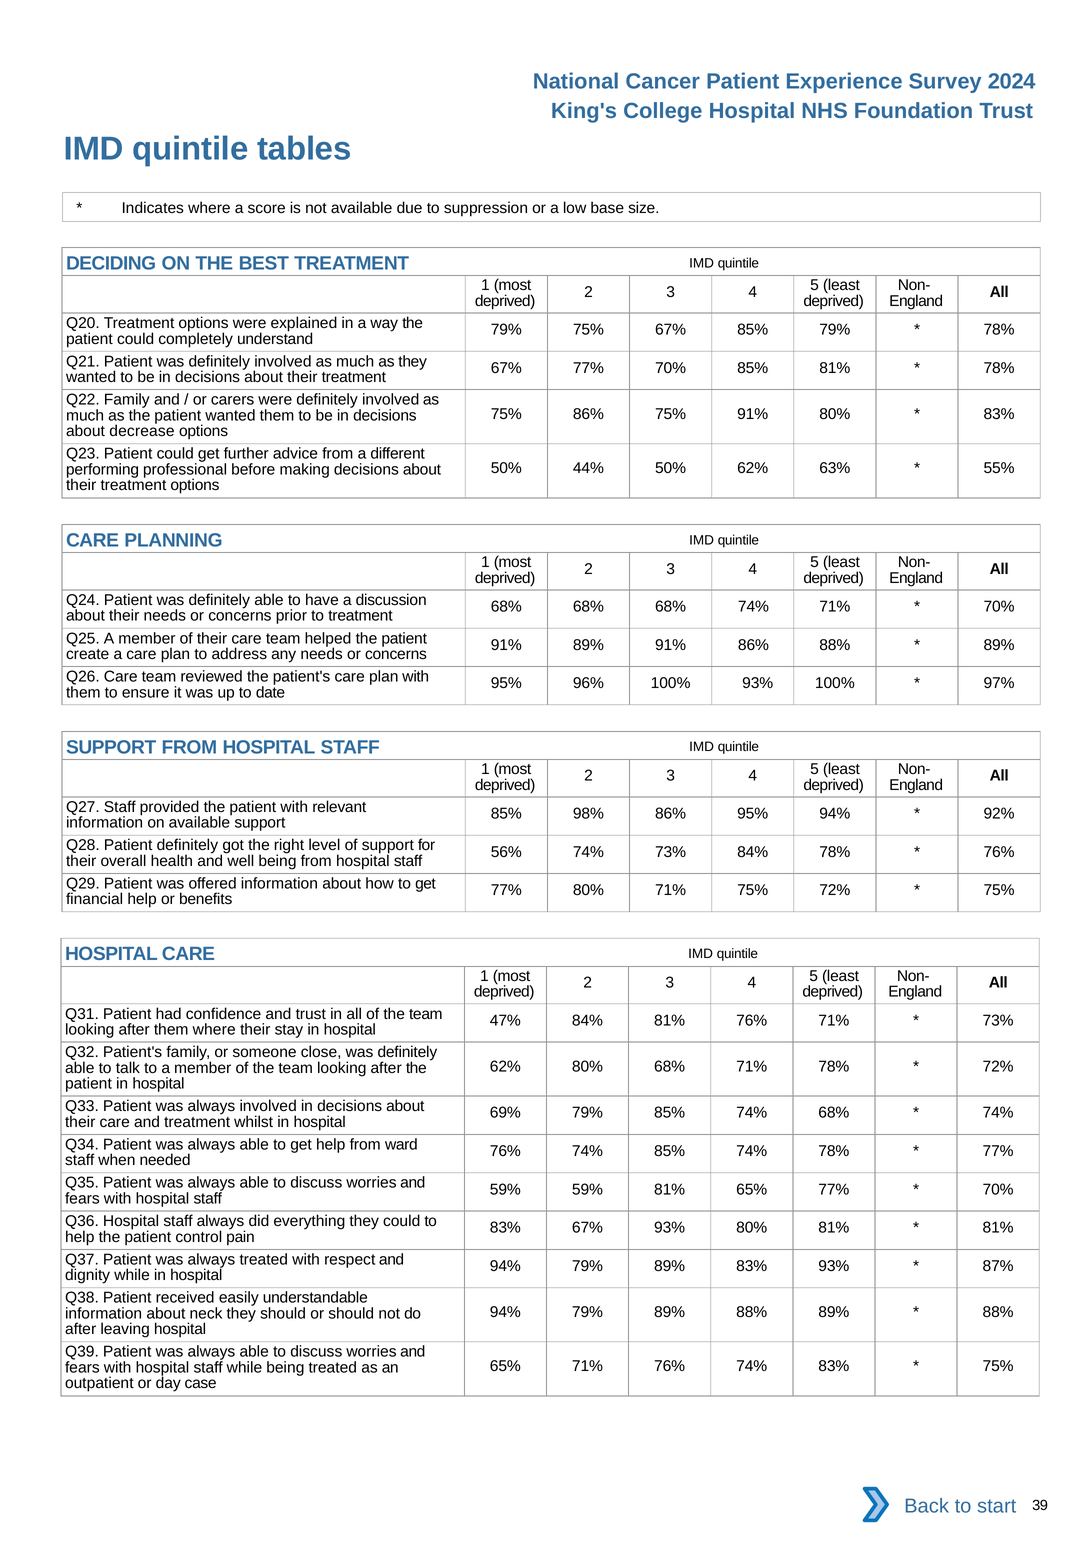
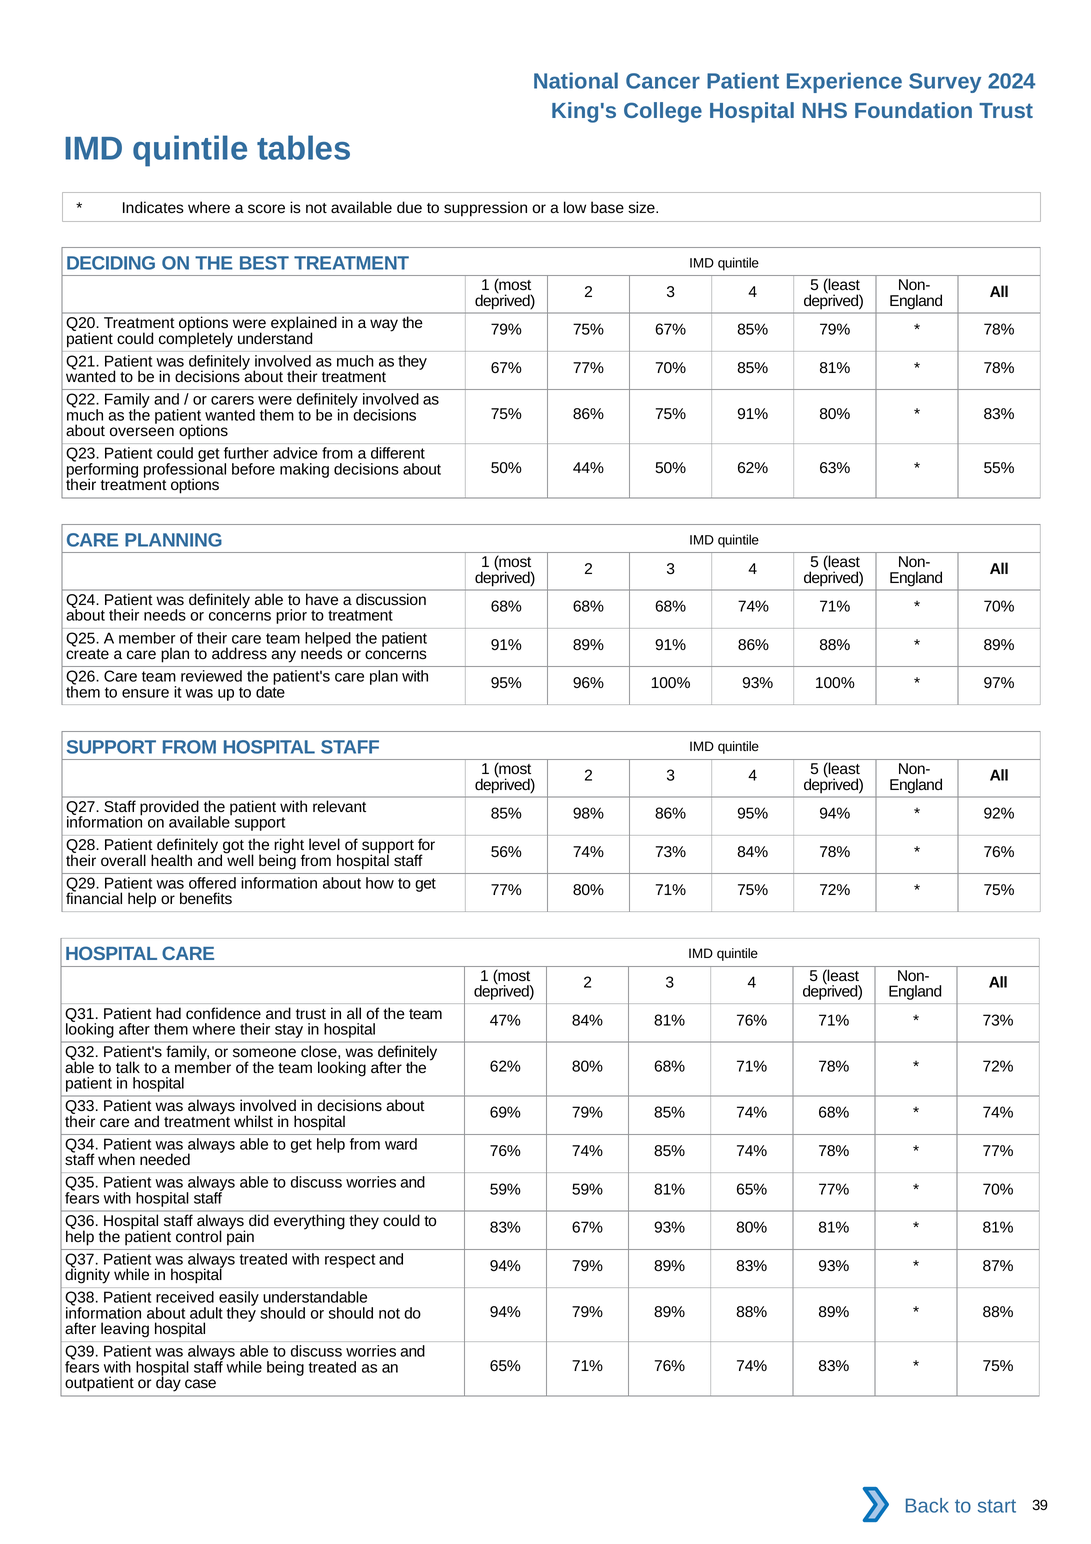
decrease: decrease -> overseen
neck: neck -> adult
